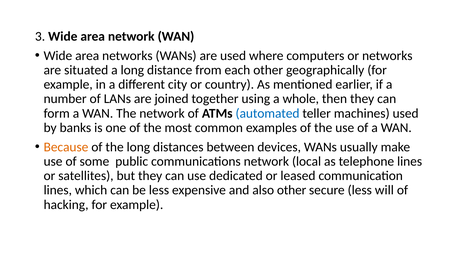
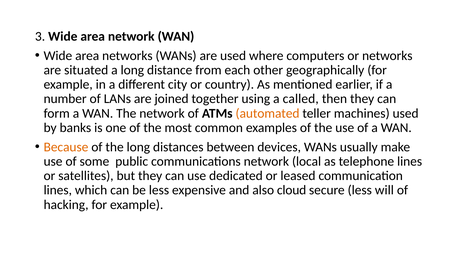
whole: whole -> called
automated colour: blue -> orange
also other: other -> cloud
